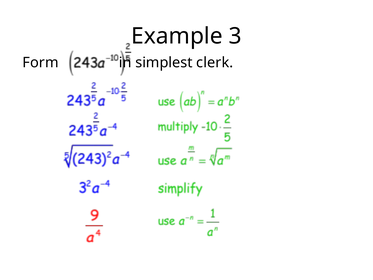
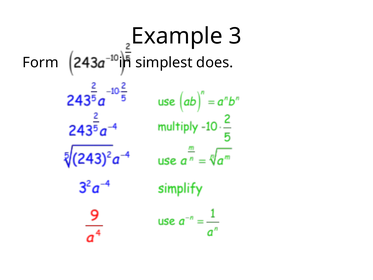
clerk: clerk -> does
